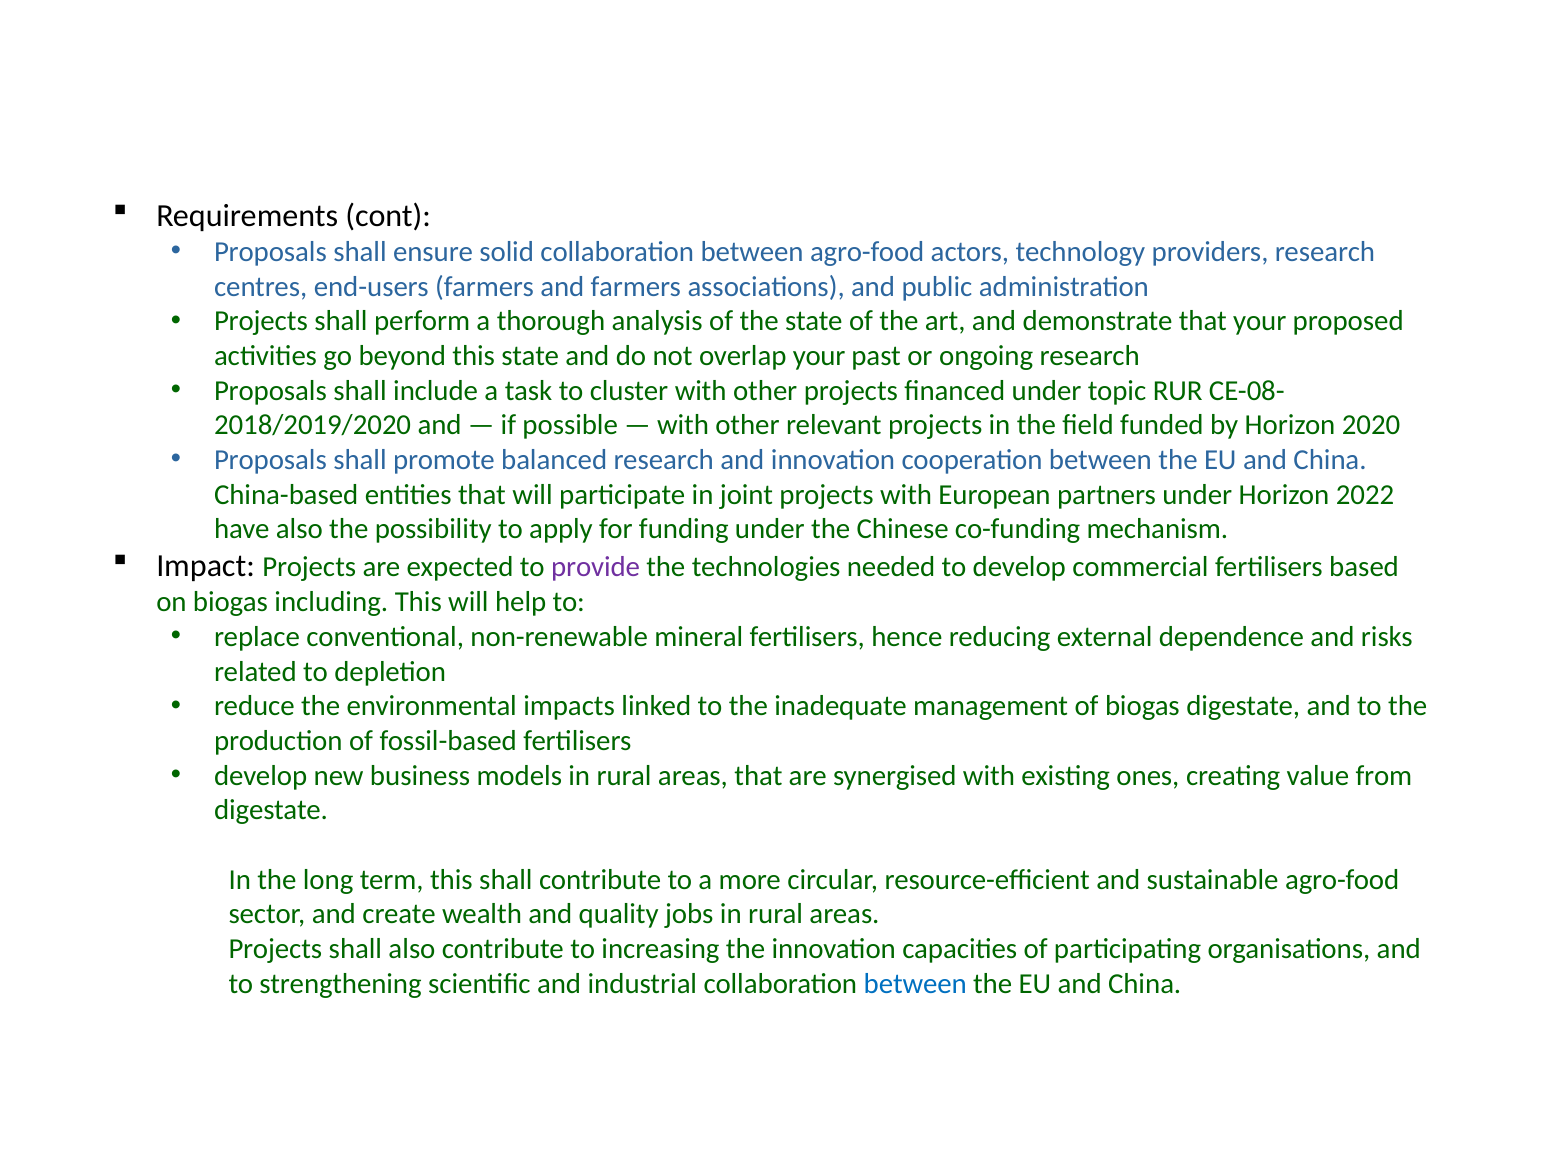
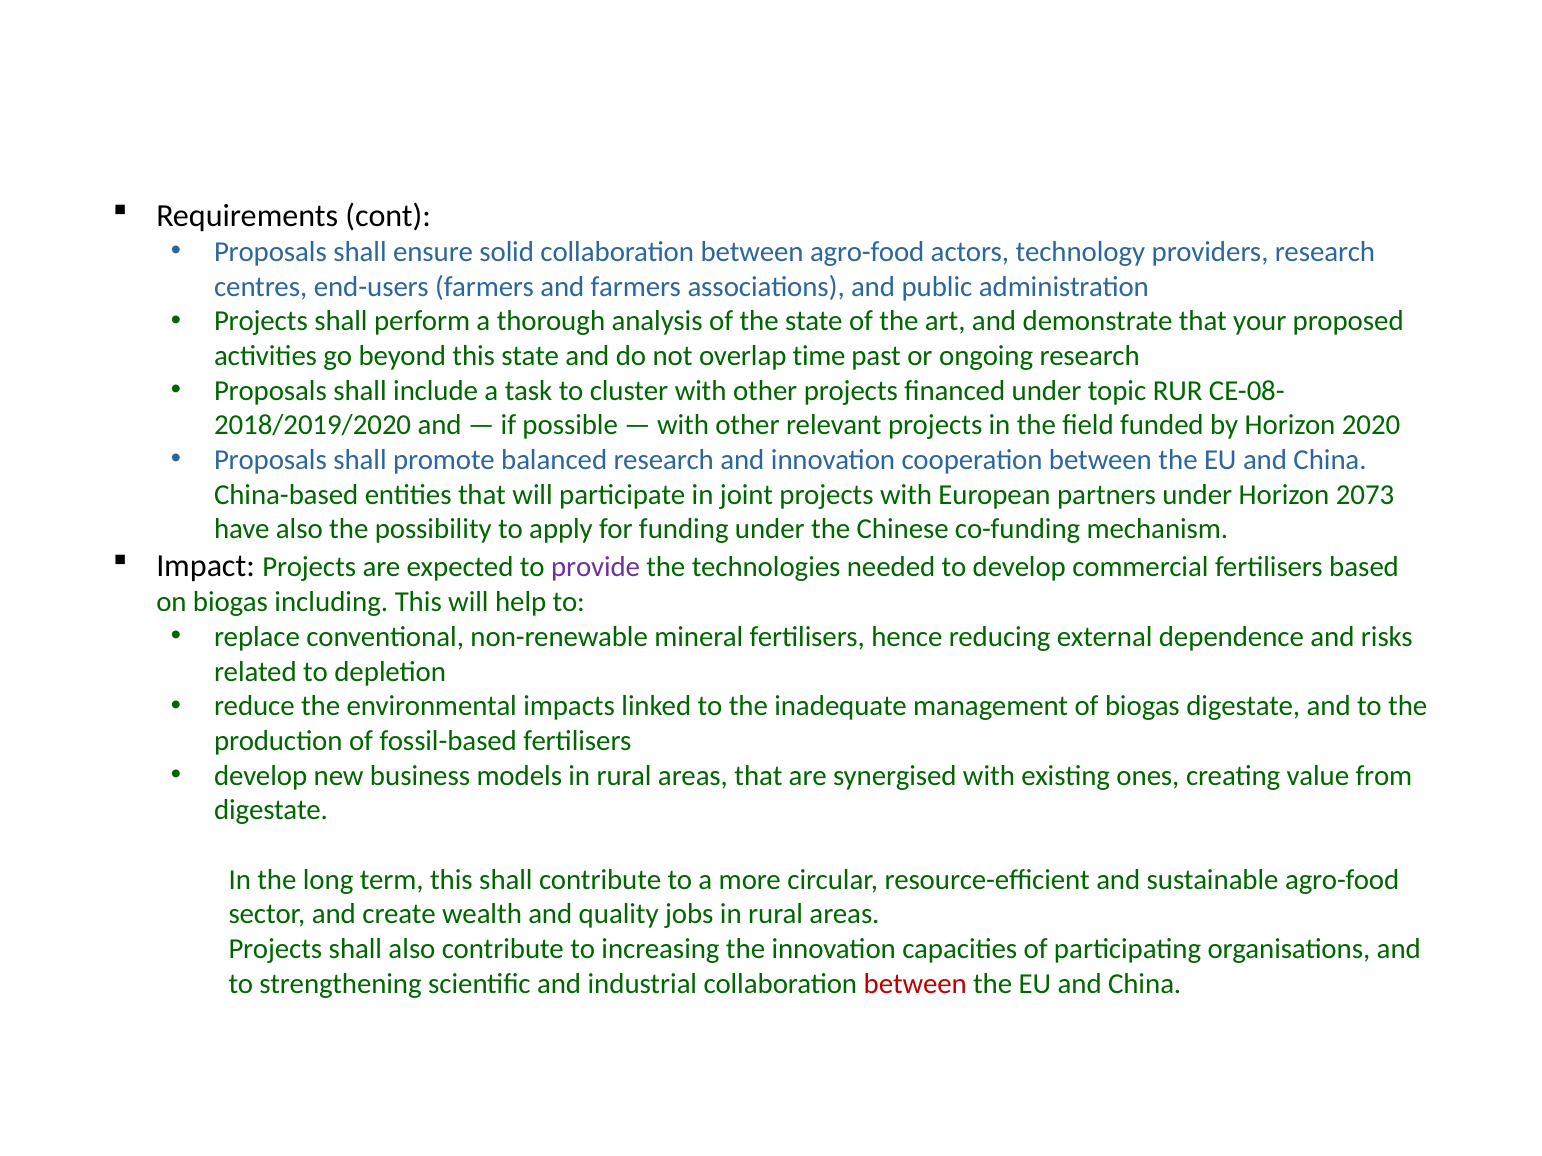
overlap your: your -> time
2022: 2022 -> 2073
between at (915, 984) colour: blue -> red
